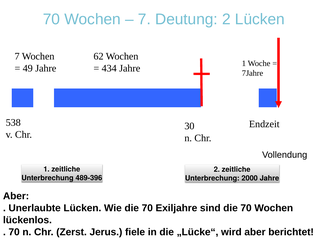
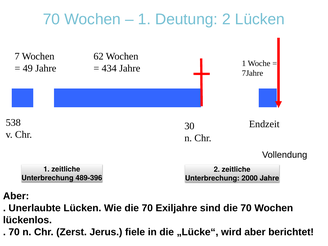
7 at (144, 19): 7 -> 1
